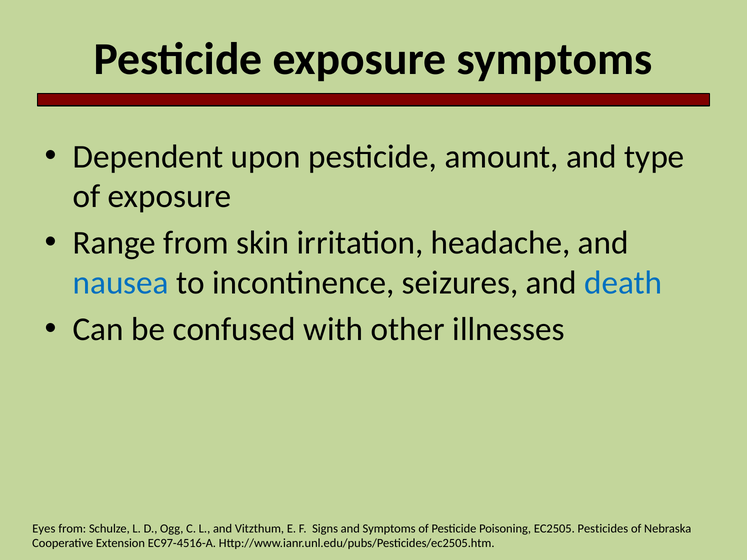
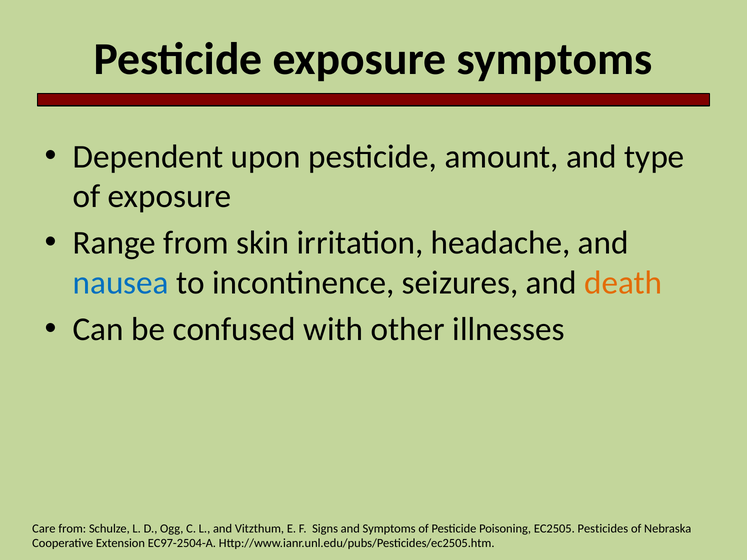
death colour: blue -> orange
Eyes: Eyes -> Care
EC97-4516-A: EC97-4516-A -> EC97-2504-A
